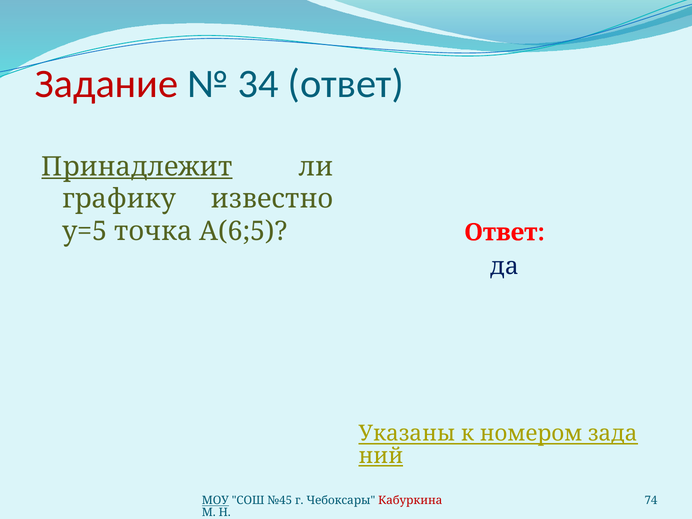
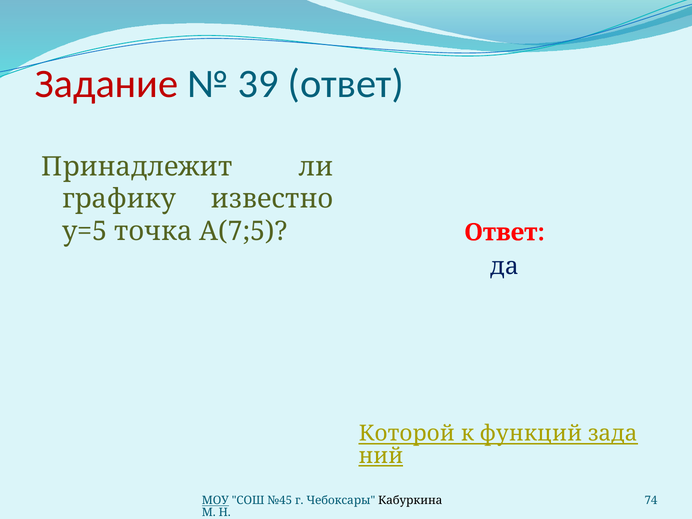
34: 34 -> 39
Принадлежит underline: present -> none
А(6;5: А(6;5 -> А(7;5
Указаны: Указаны -> Которой
номером: номером -> функций
Кабуркина colour: red -> black
